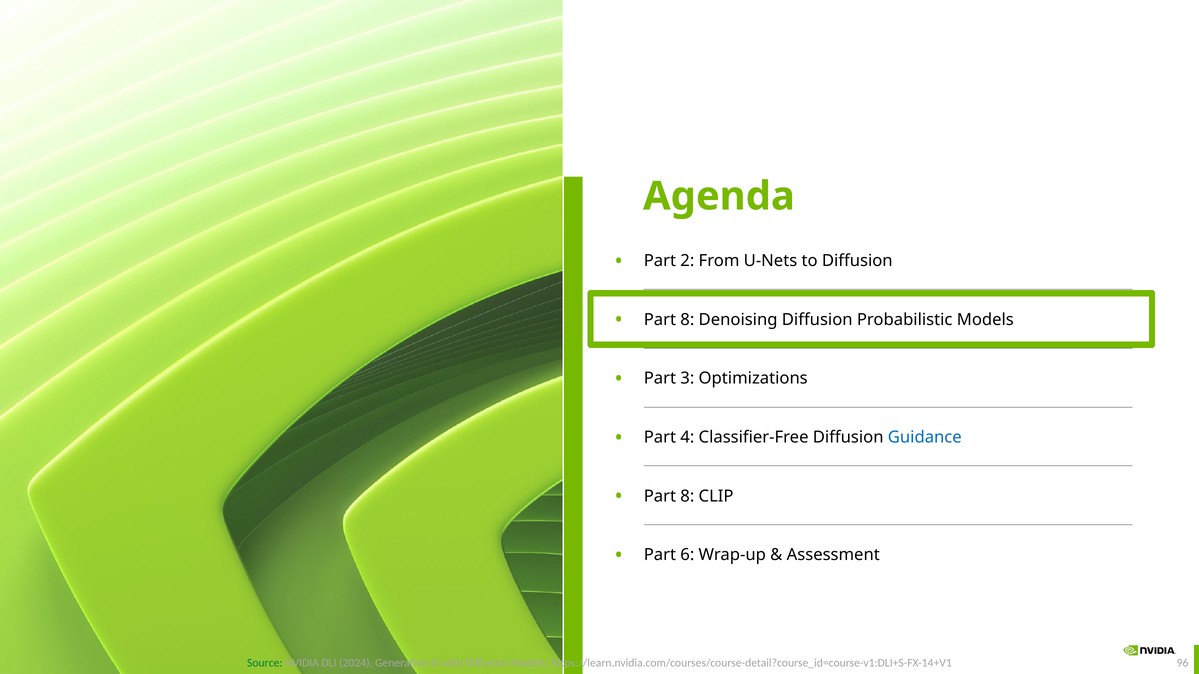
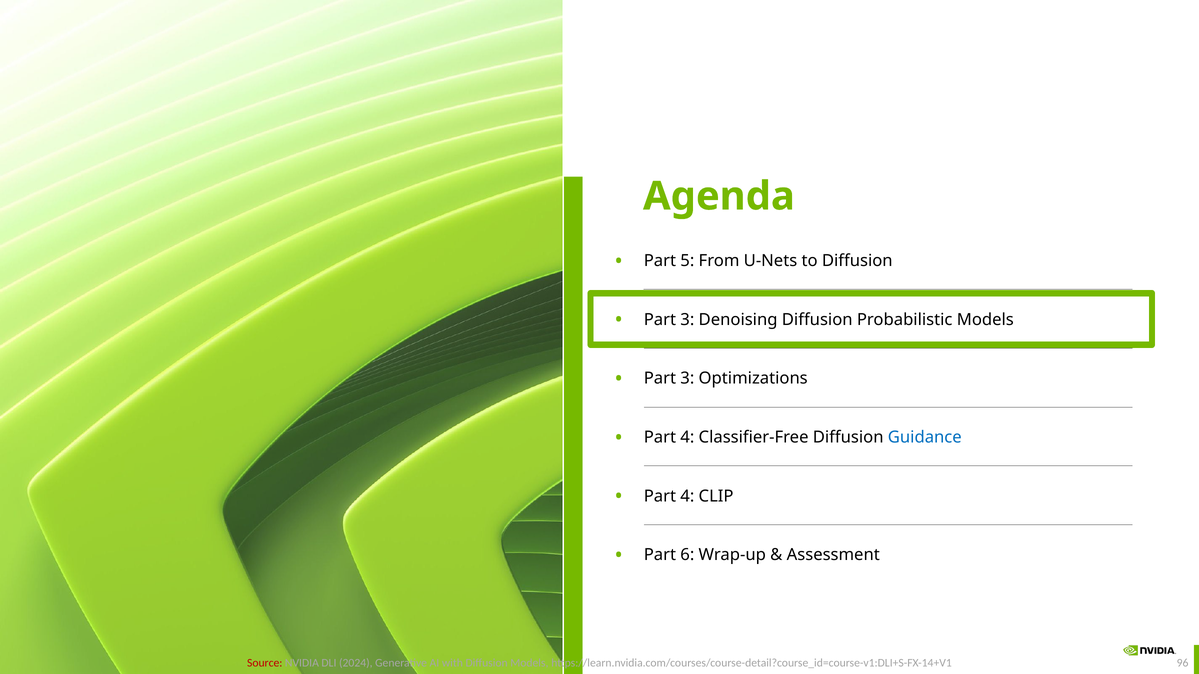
2: 2 -> 5
8 at (687, 320): 8 -> 3
8 at (687, 496): 8 -> 4
Source colour: green -> red
